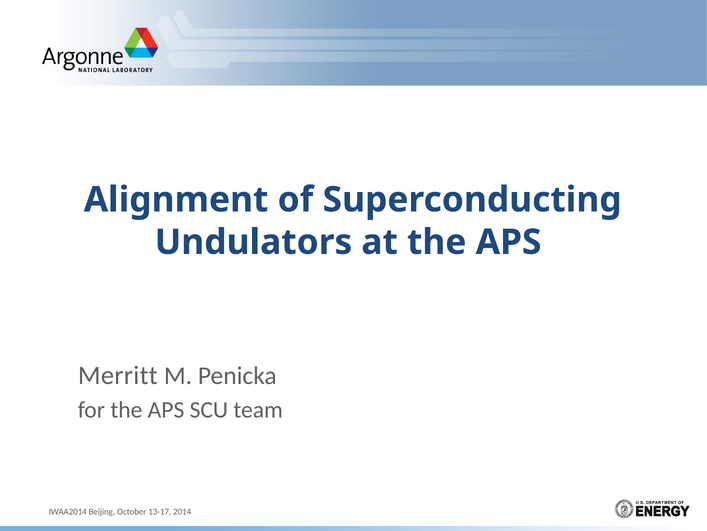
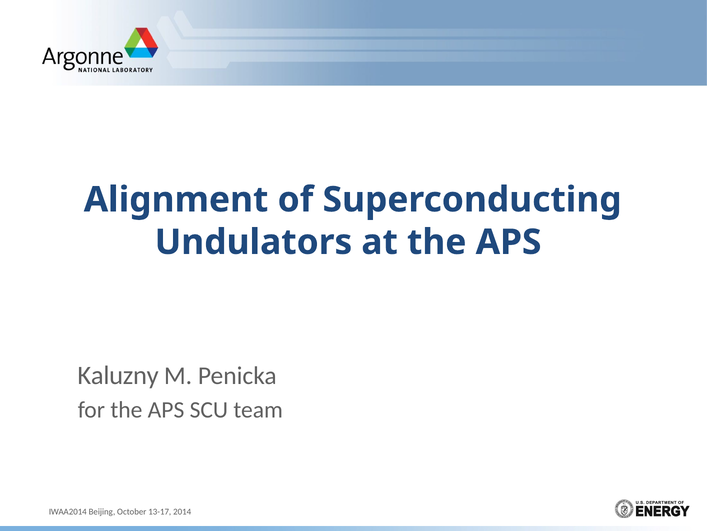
Merritt: Merritt -> Kaluzny
